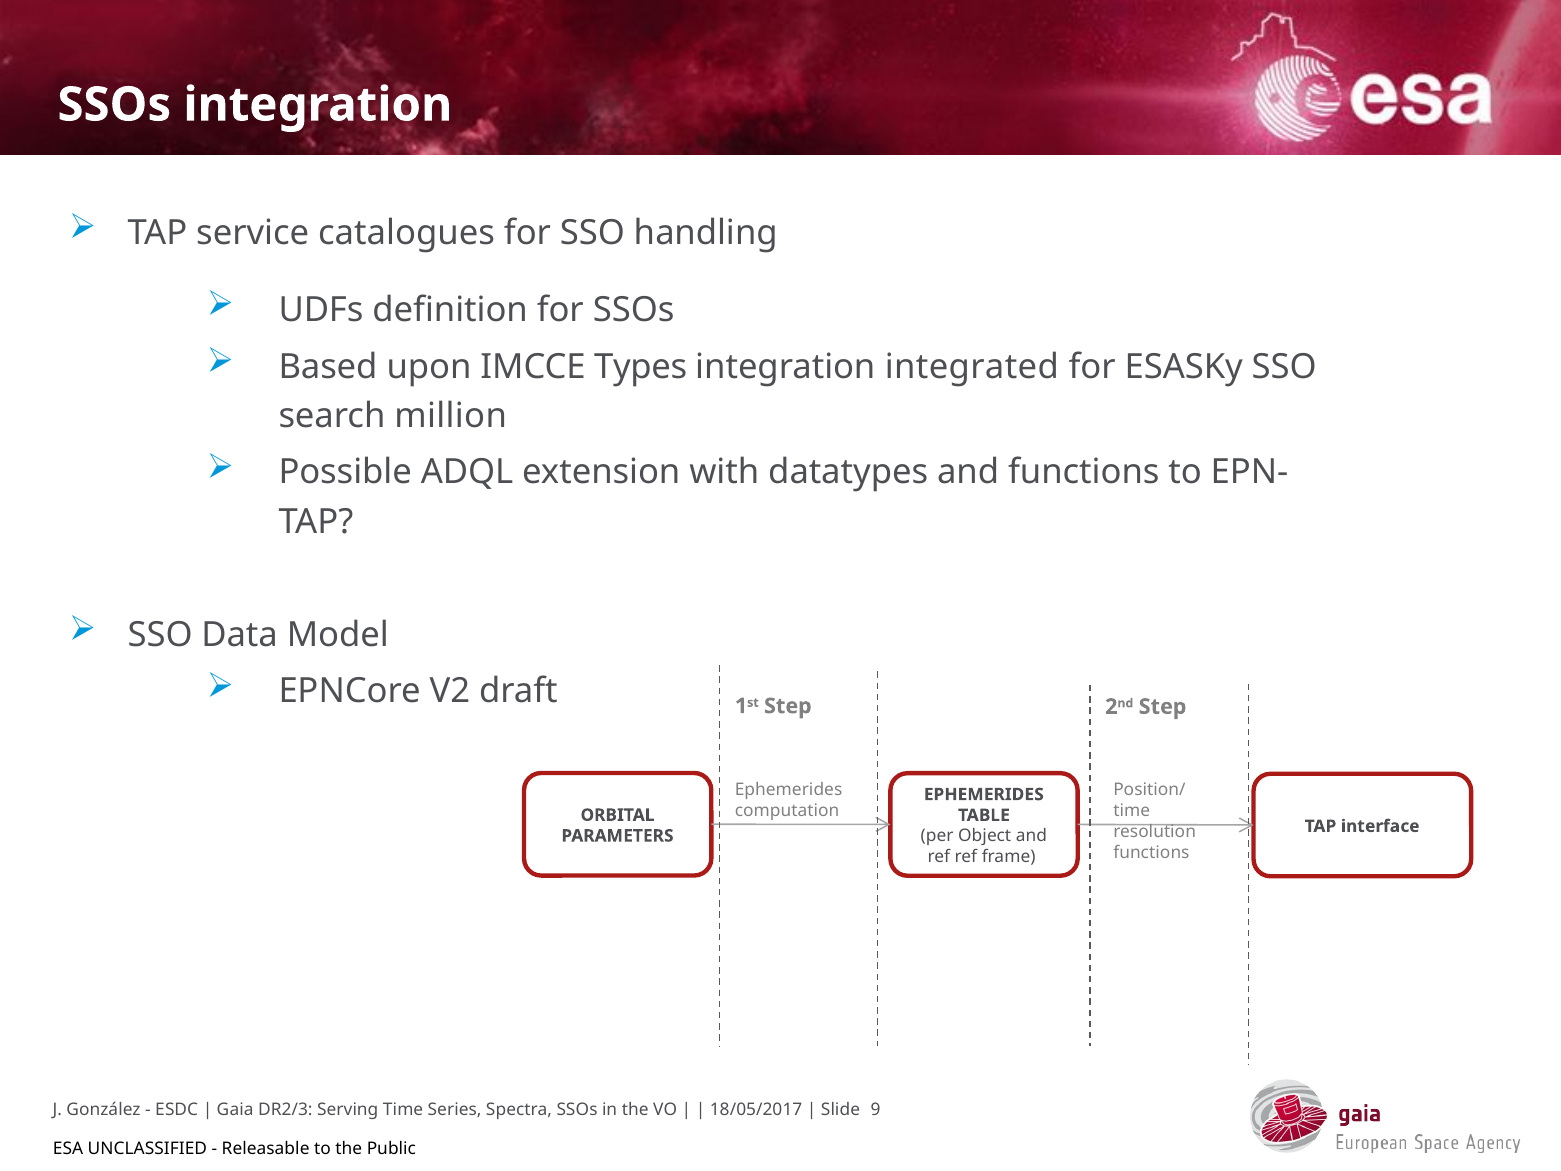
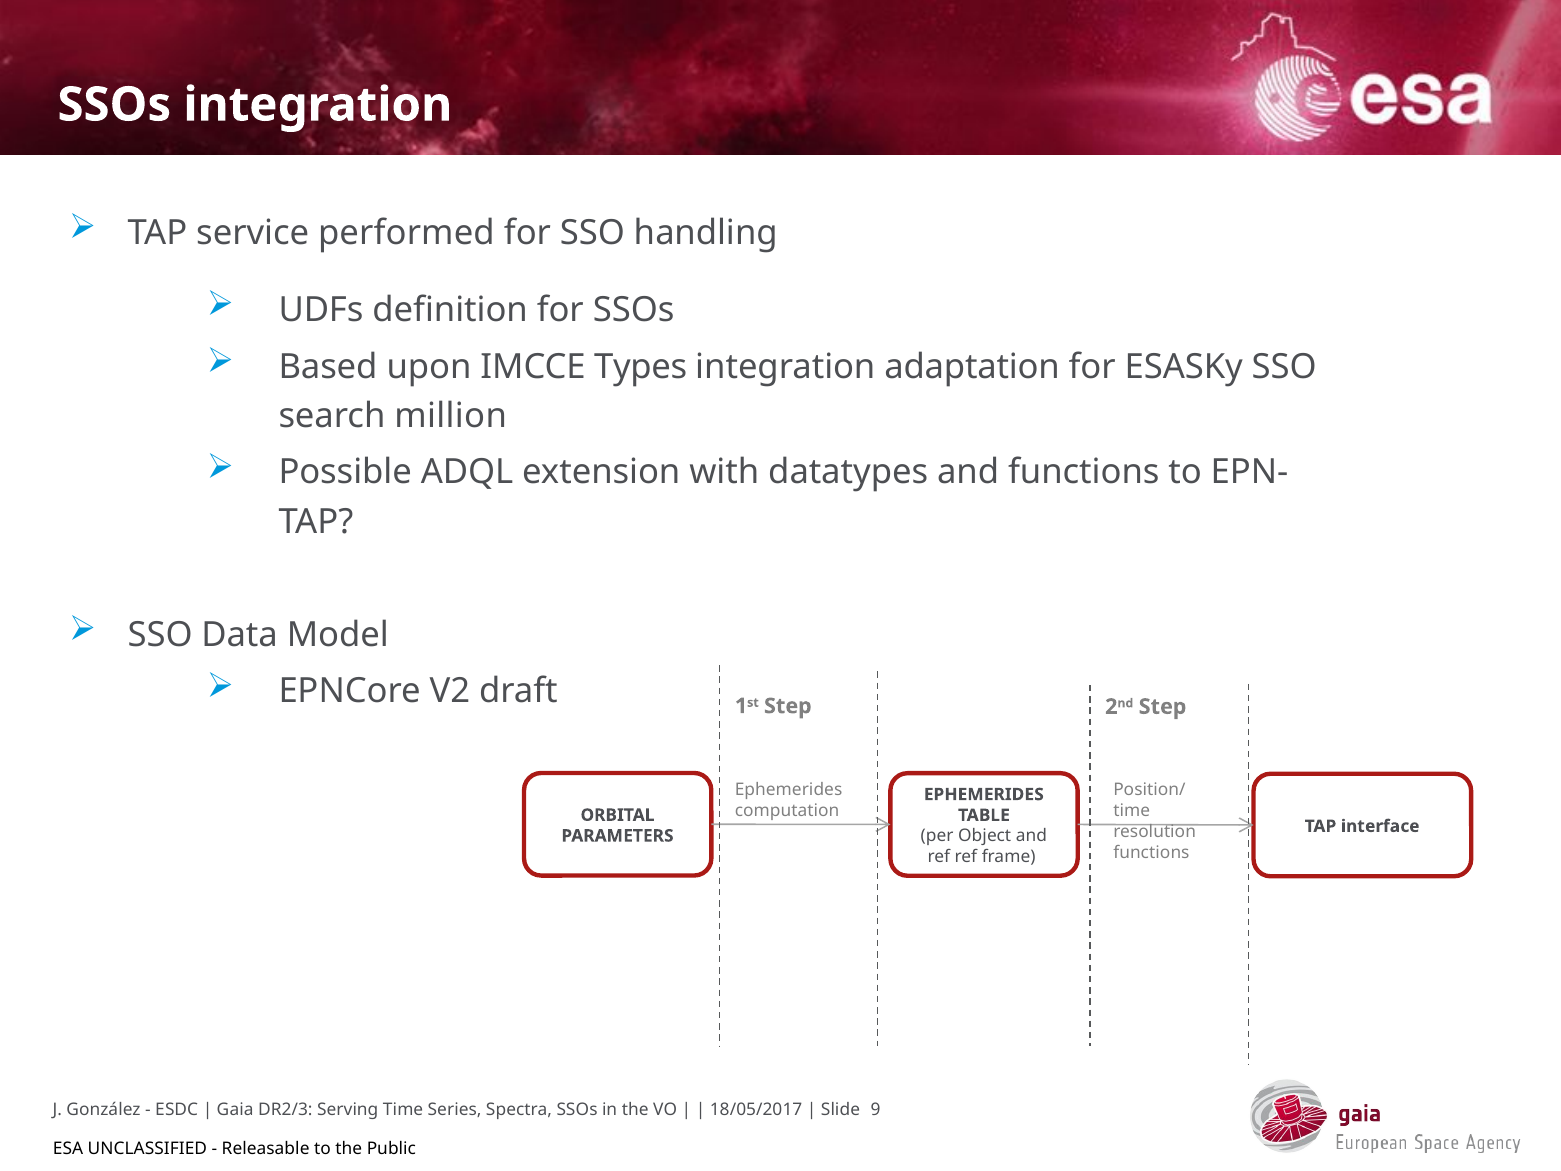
catalogues: catalogues -> performed
integrated: integrated -> adaptation
